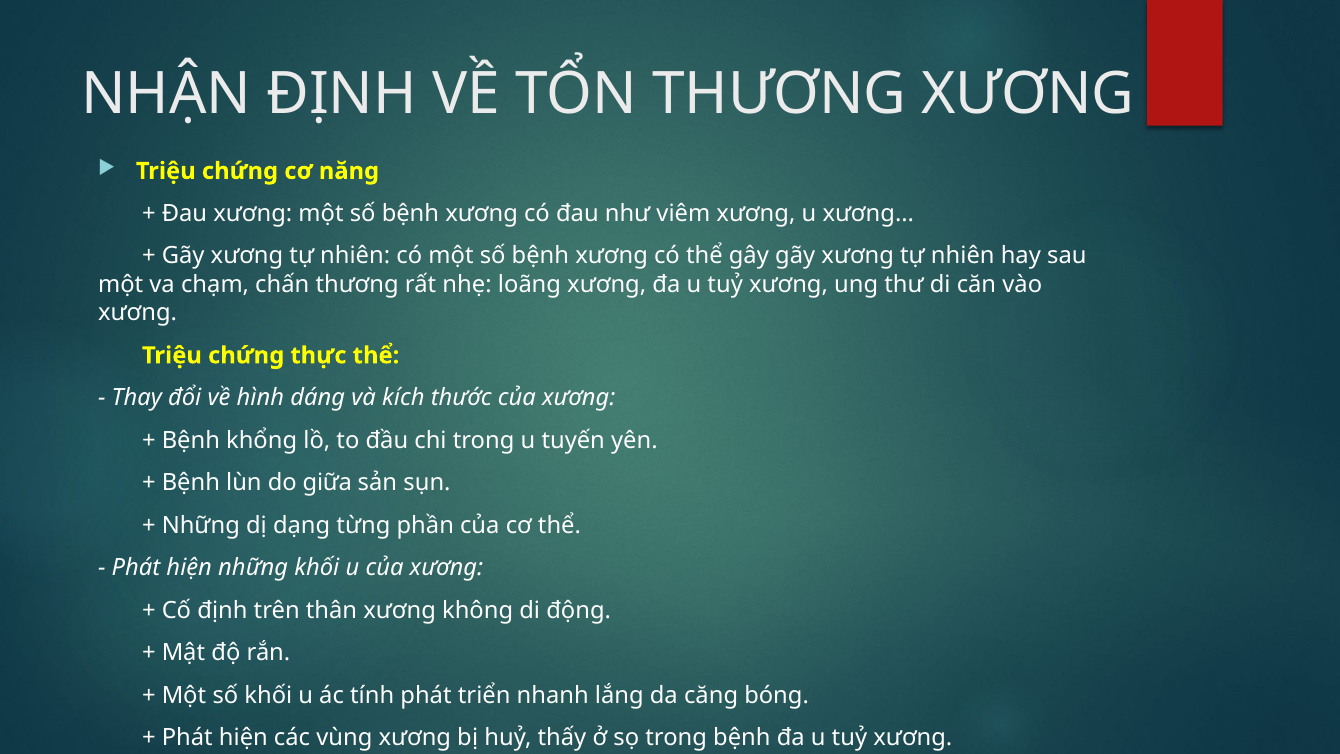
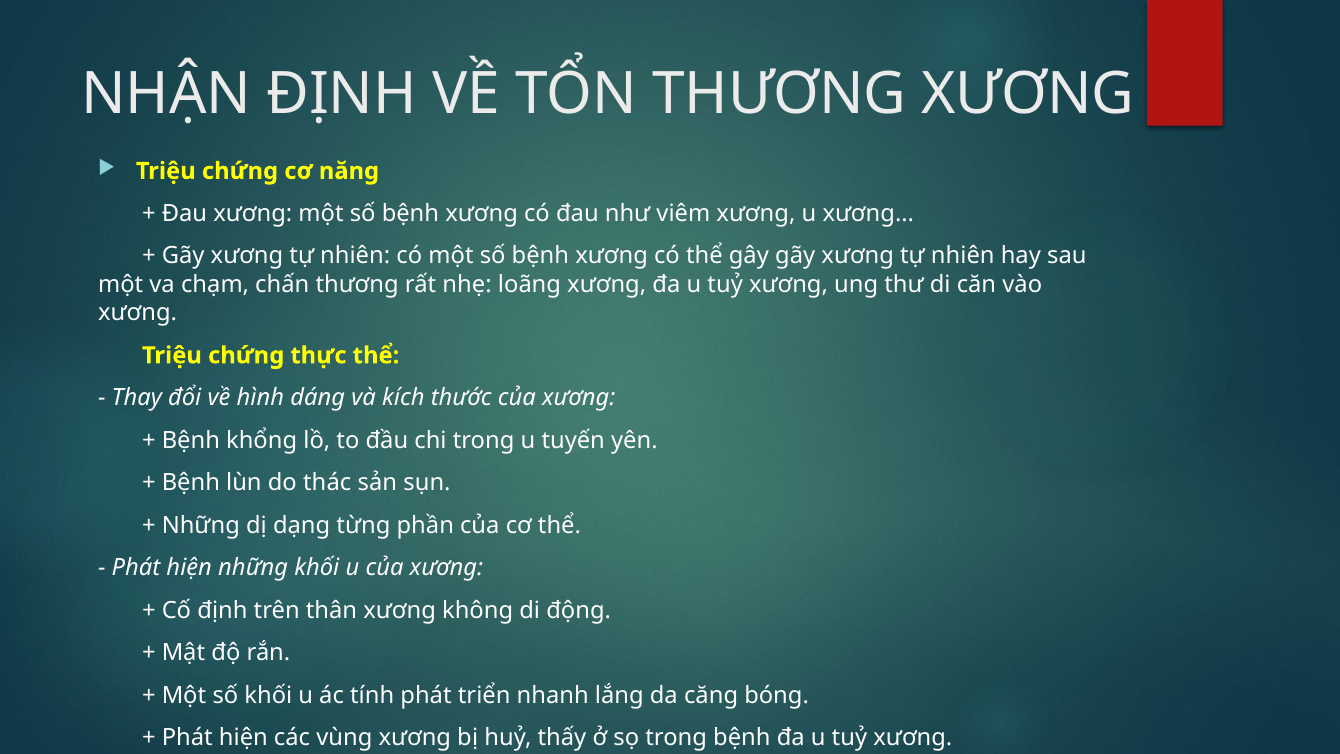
giữa: giữa -> thác
